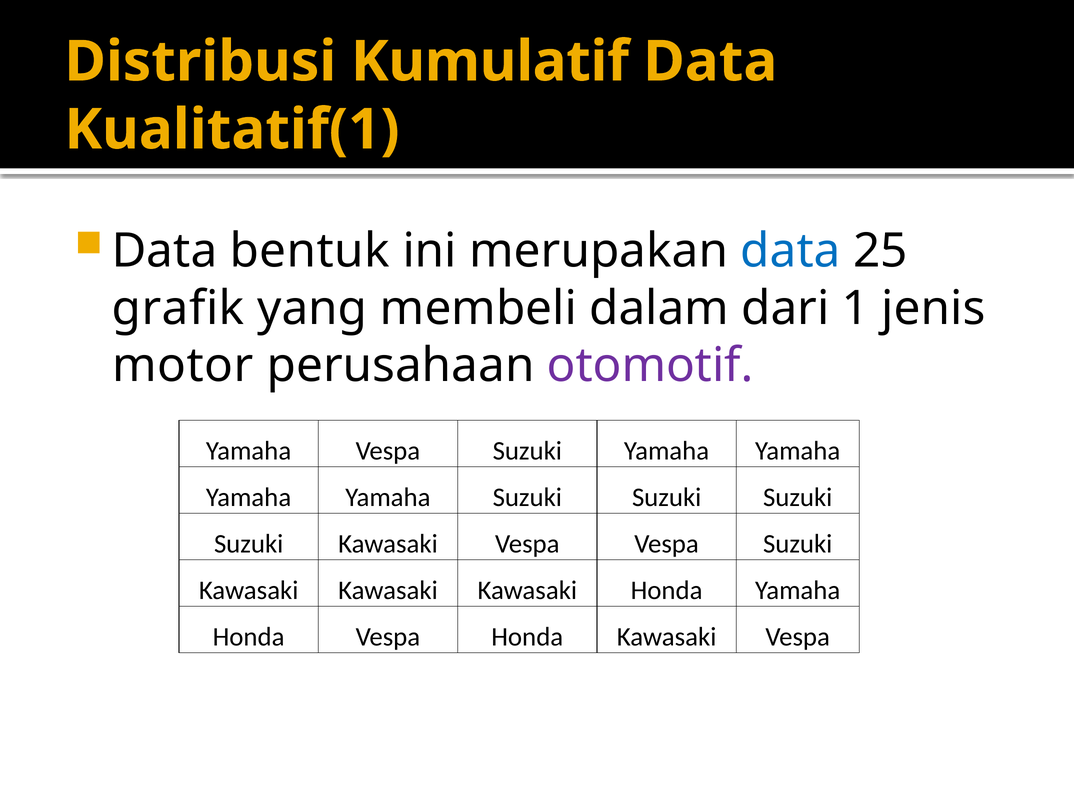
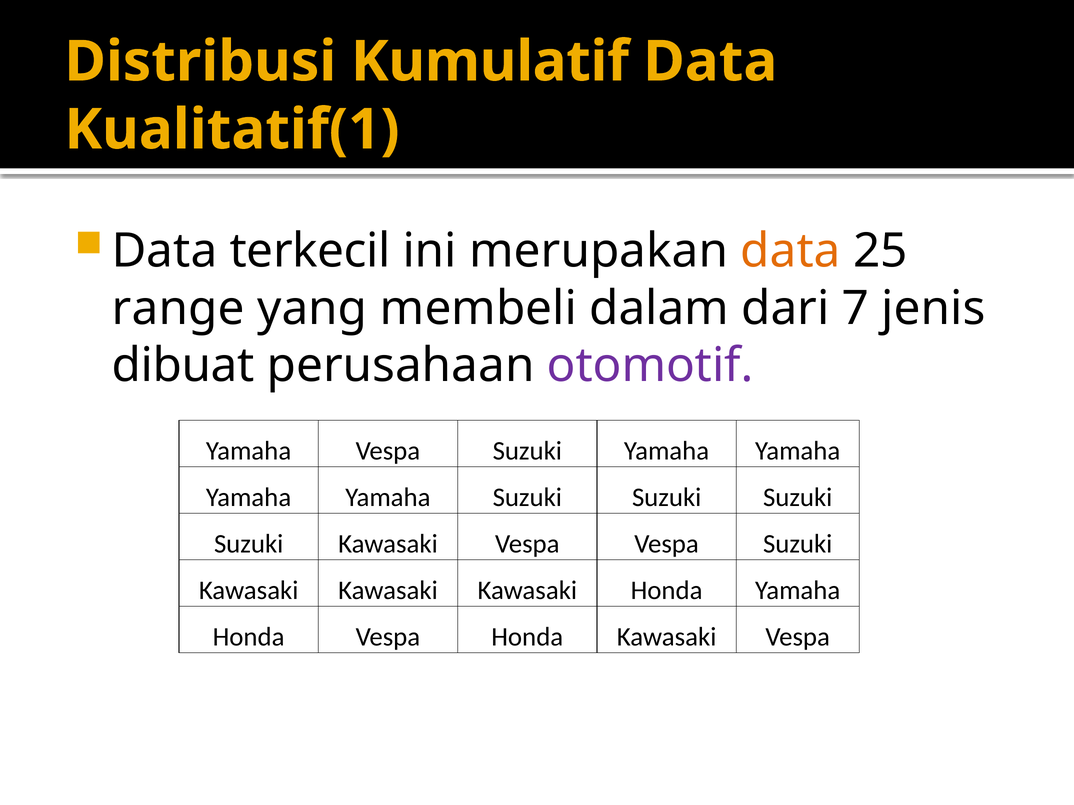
bentuk: bentuk -> terkecil
data at (791, 251) colour: blue -> orange
grafik: grafik -> range
1: 1 -> 7
motor: motor -> dibuat
